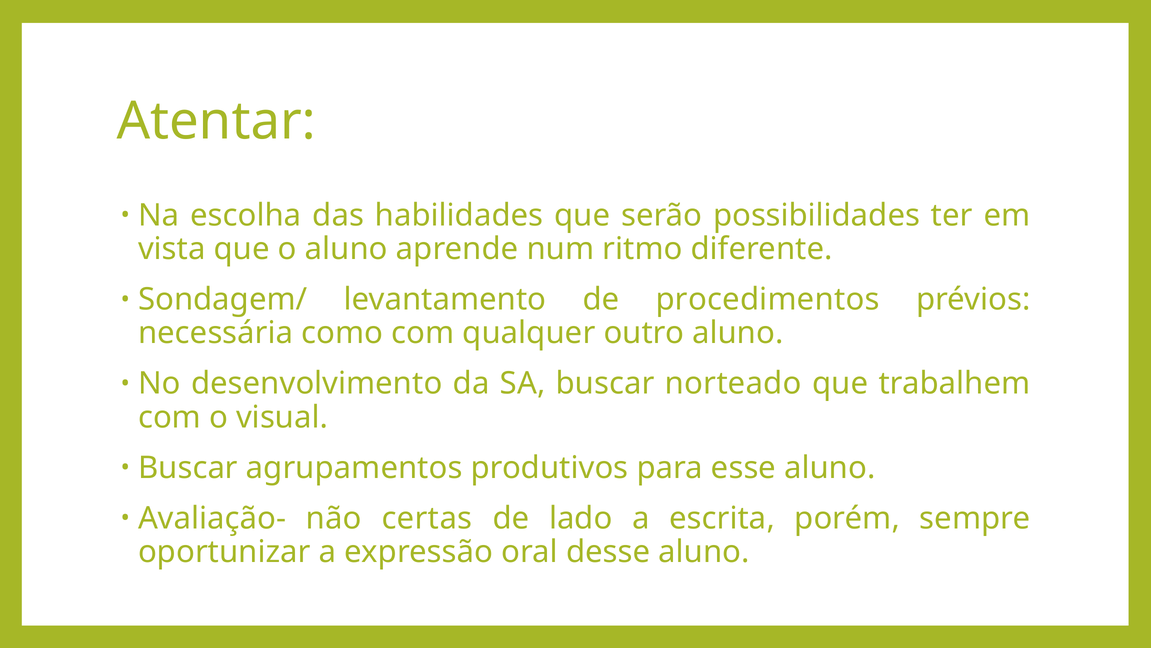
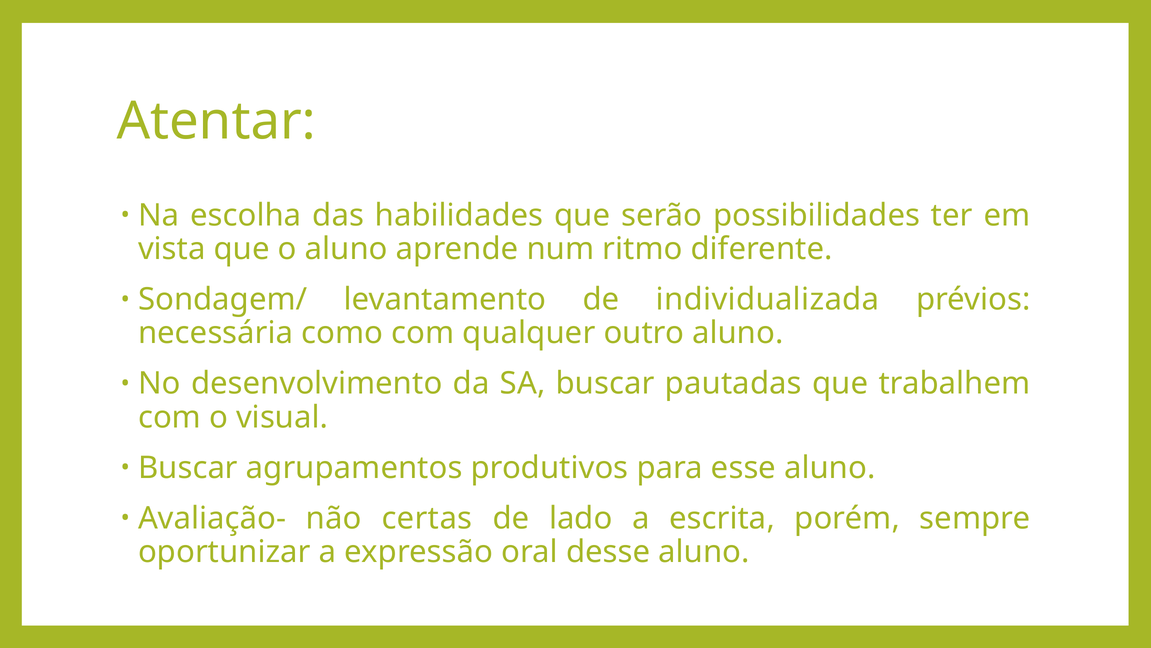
procedimentos: procedimentos -> individualizada
norteado: norteado -> pautadas
